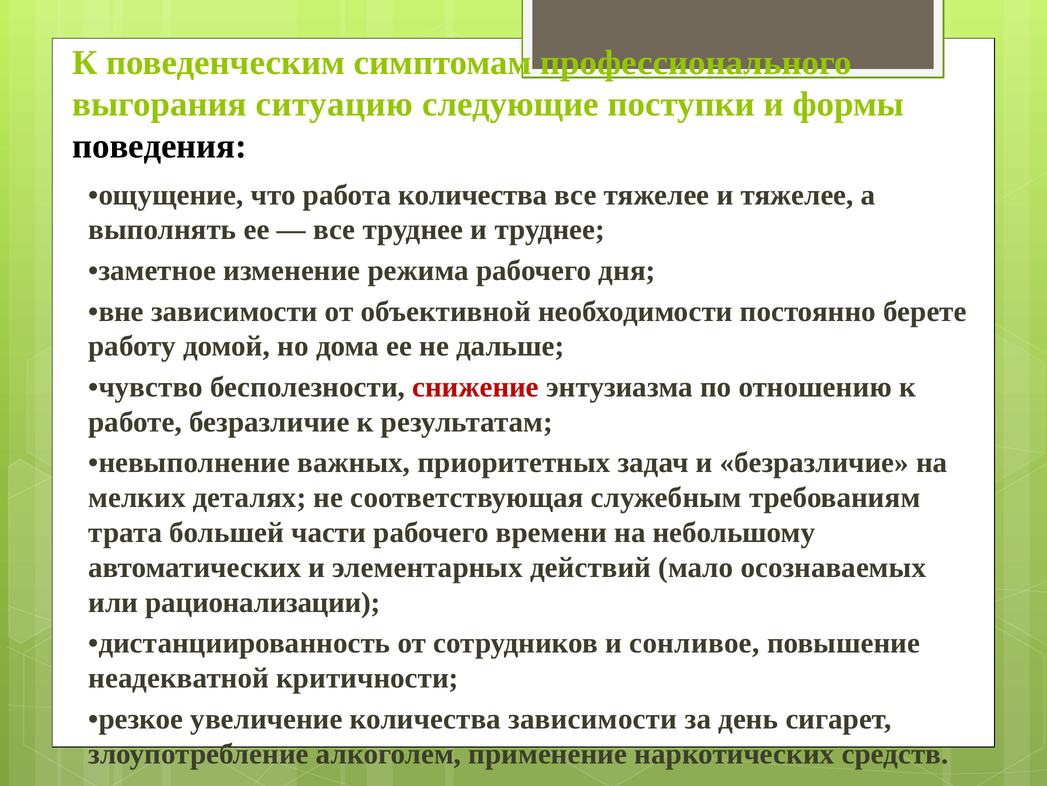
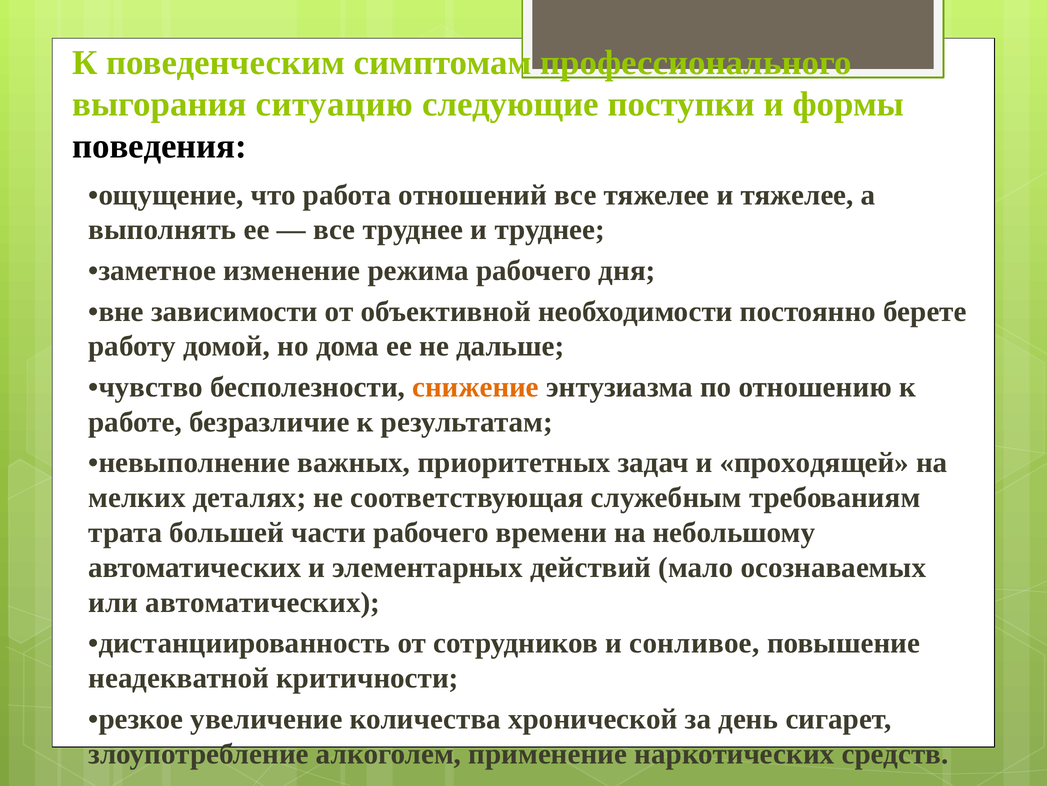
работа количества: количества -> отношений
снижение colour: red -> orange
и безразличие: безразличие -> проходящей
или рационализации: рационализации -> автоматических
количества зависимости: зависимости -> хронической
